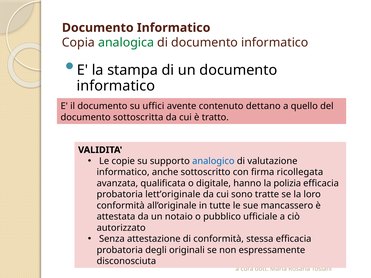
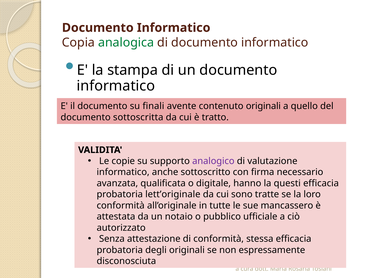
uffici: uffici -> finali
contenuto dettano: dettano -> originali
analogico colour: blue -> purple
ricollegata: ricollegata -> necessario
polizia: polizia -> questi
